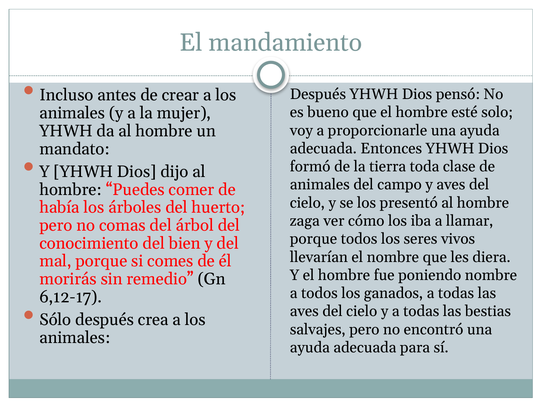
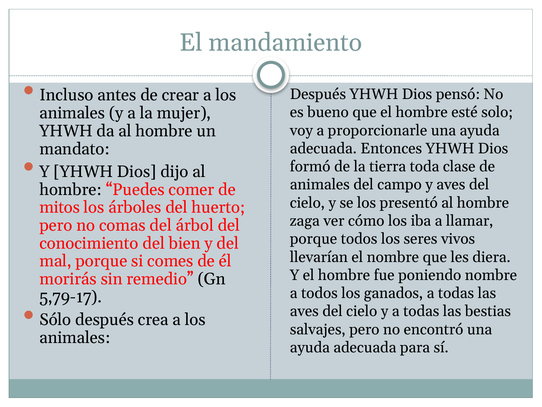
había: había -> mitos
6,12-17: 6,12-17 -> 5,79-17
